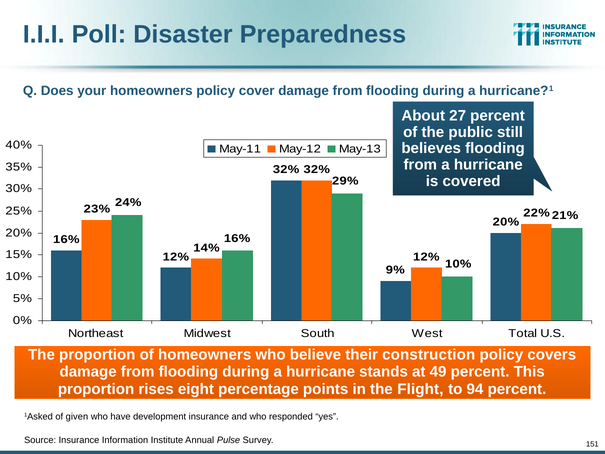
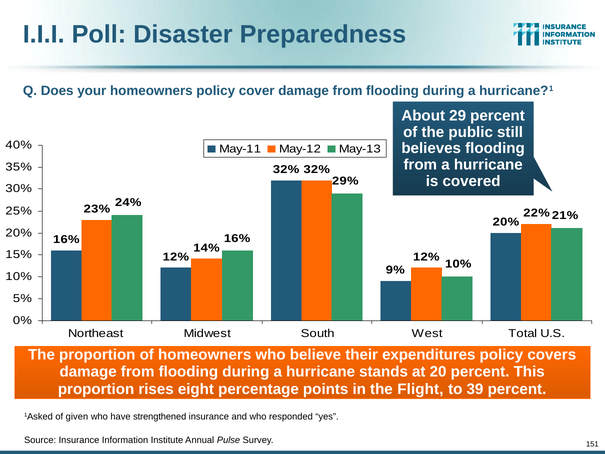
27: 27 -> 29
construction: construction -> expenditures
49: 49 -> 20
94: 94 -> 39
development: development -> strengthened
